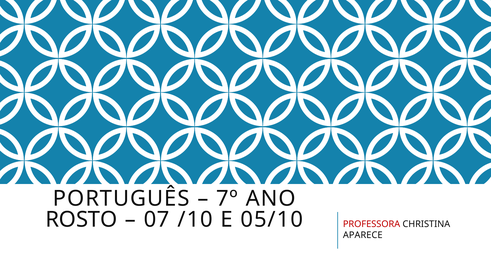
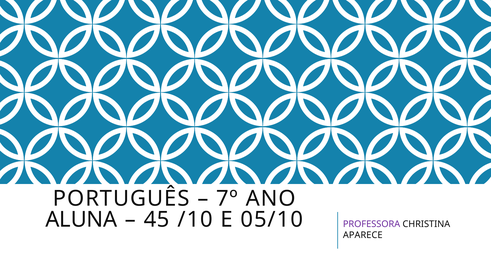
ROSTO: ROSTO -> ALUNA
07: 07 -> 45
PROFESSORA colour: red -> purple
